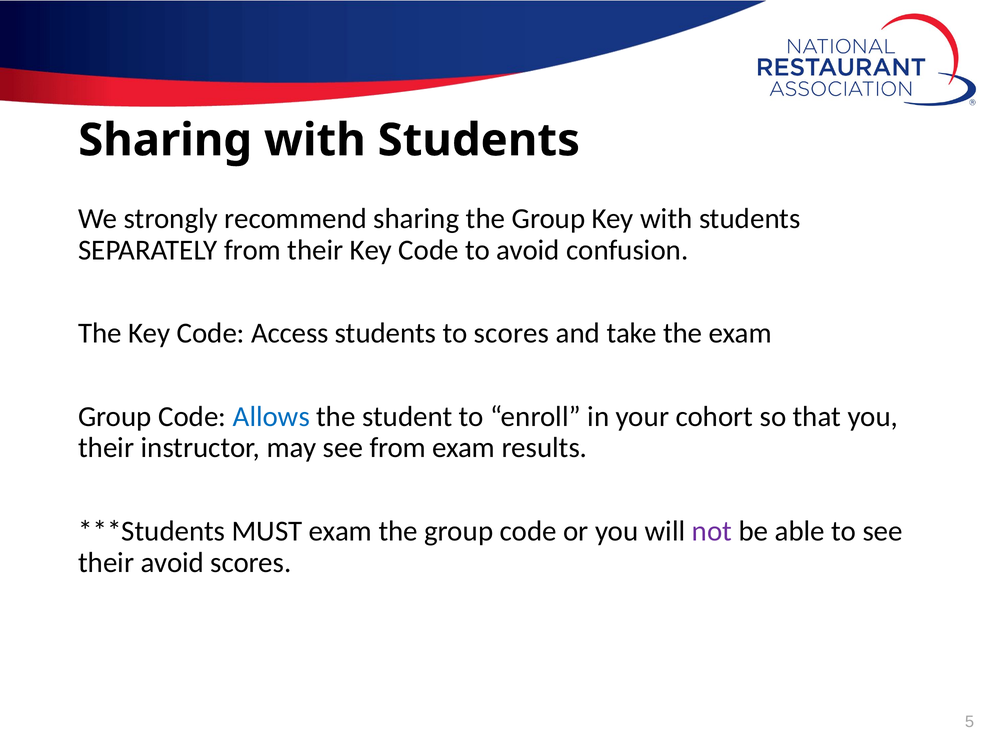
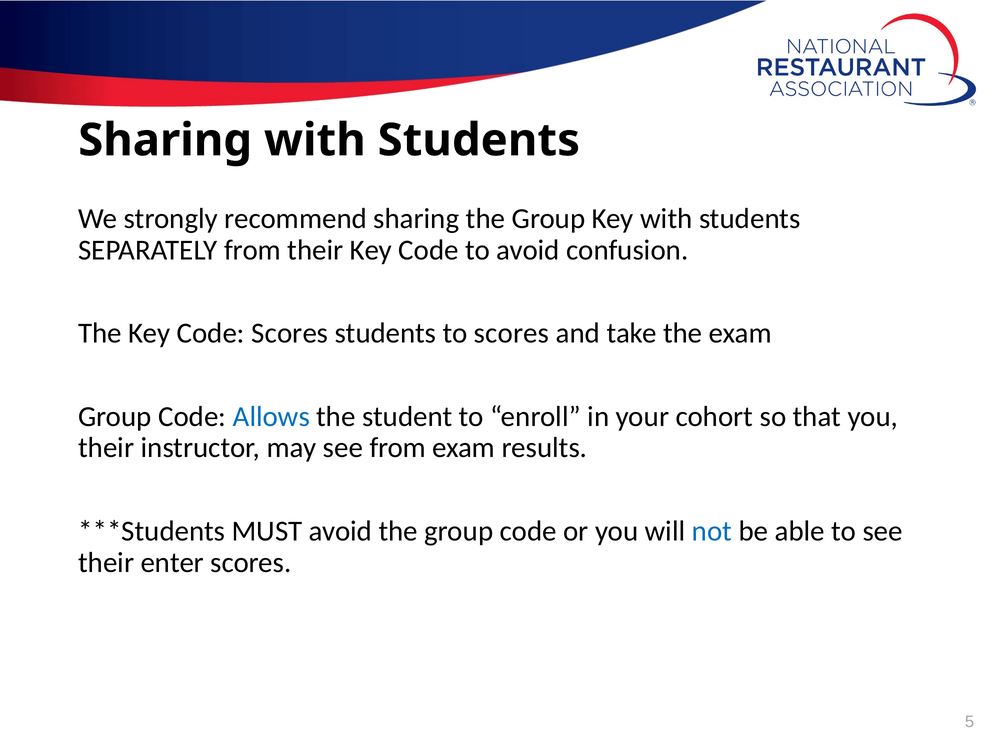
Code Access: Access -> Scores
MUST exam: exam -> avoid
not colour: purple -> blue
their avoid: avoid -> enter
